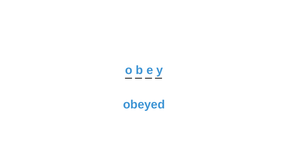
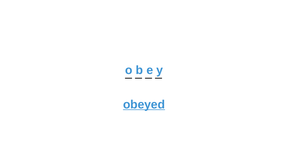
obeyed underline: none -> present
